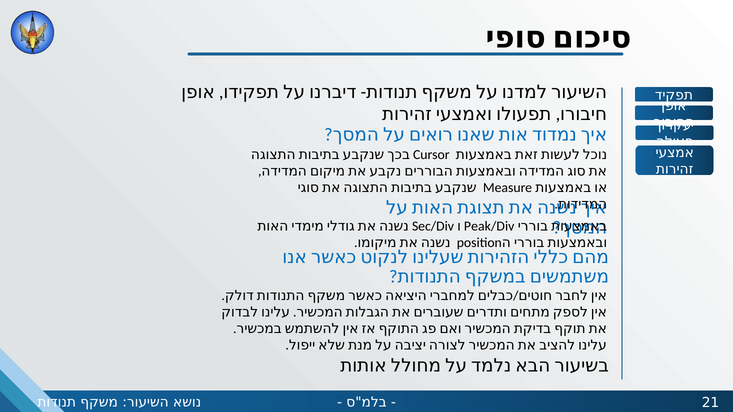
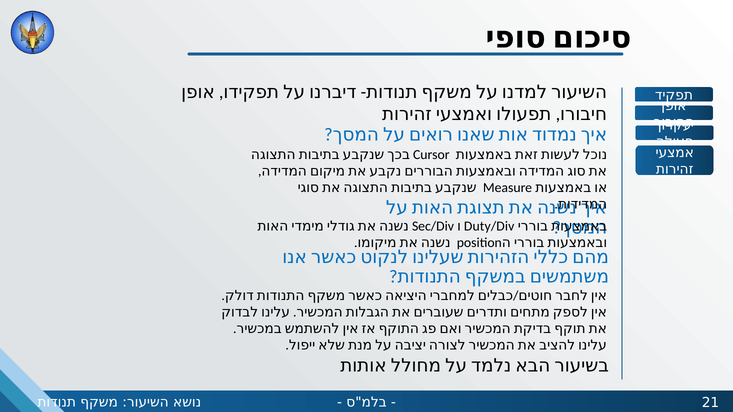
Peak/Div: Peak/Div -> Duty/Div
